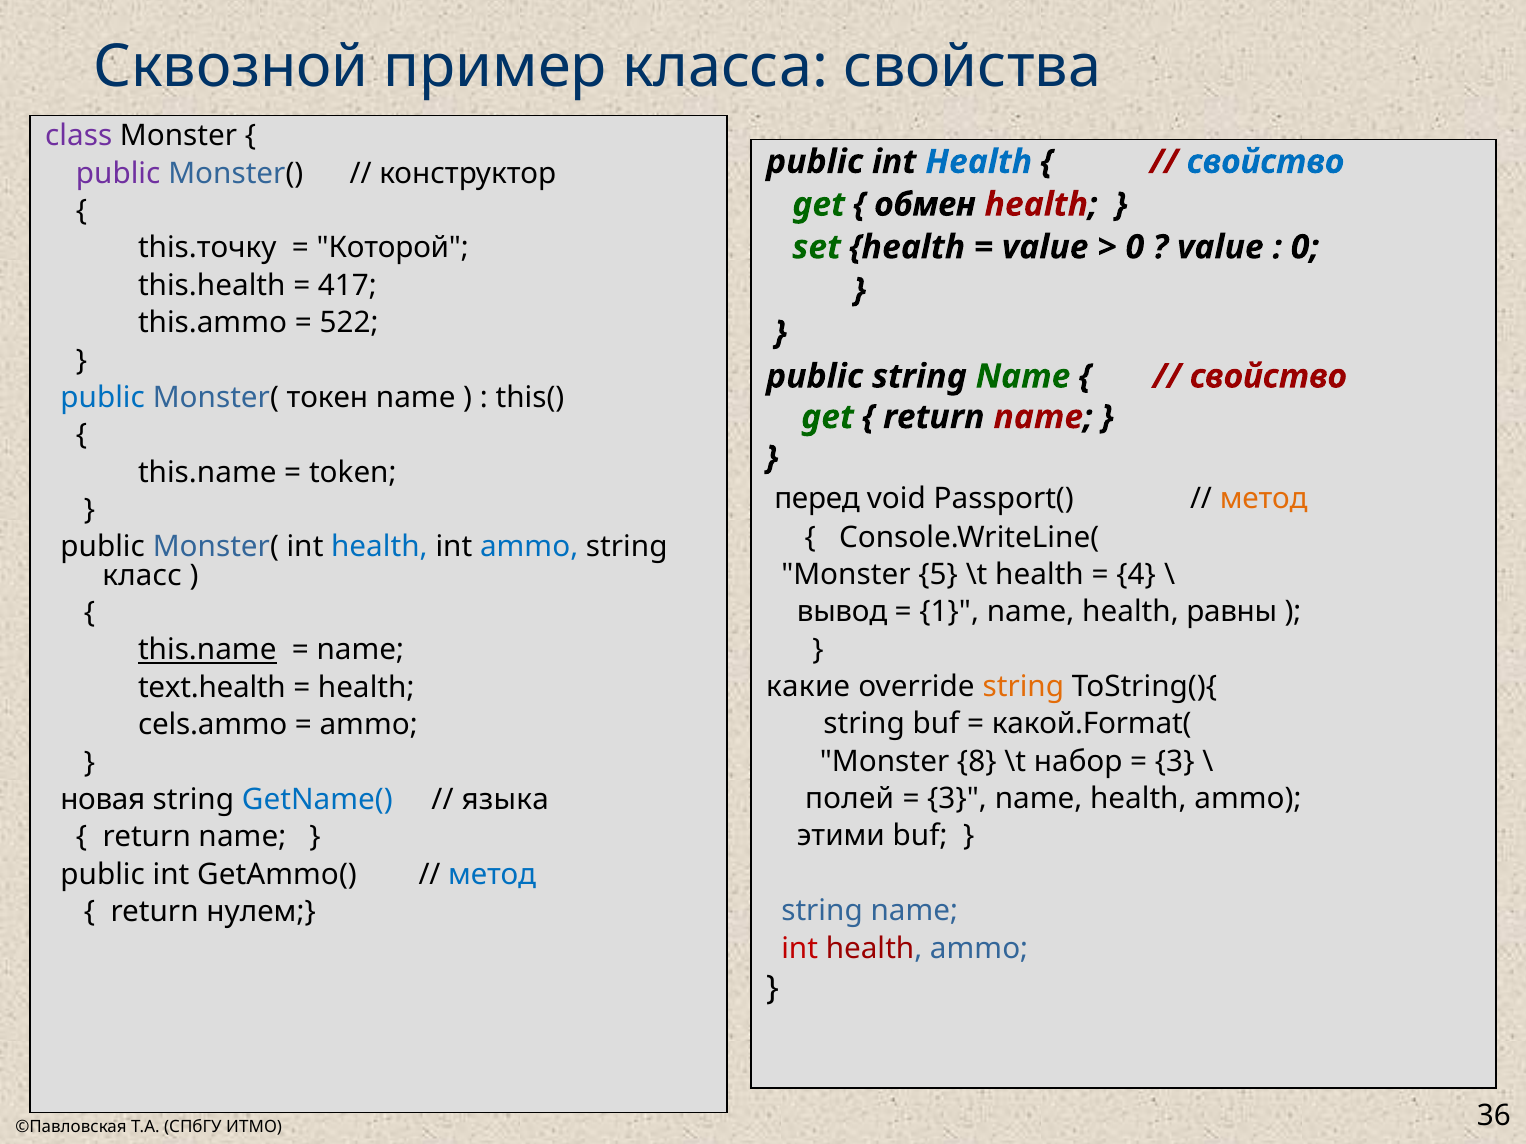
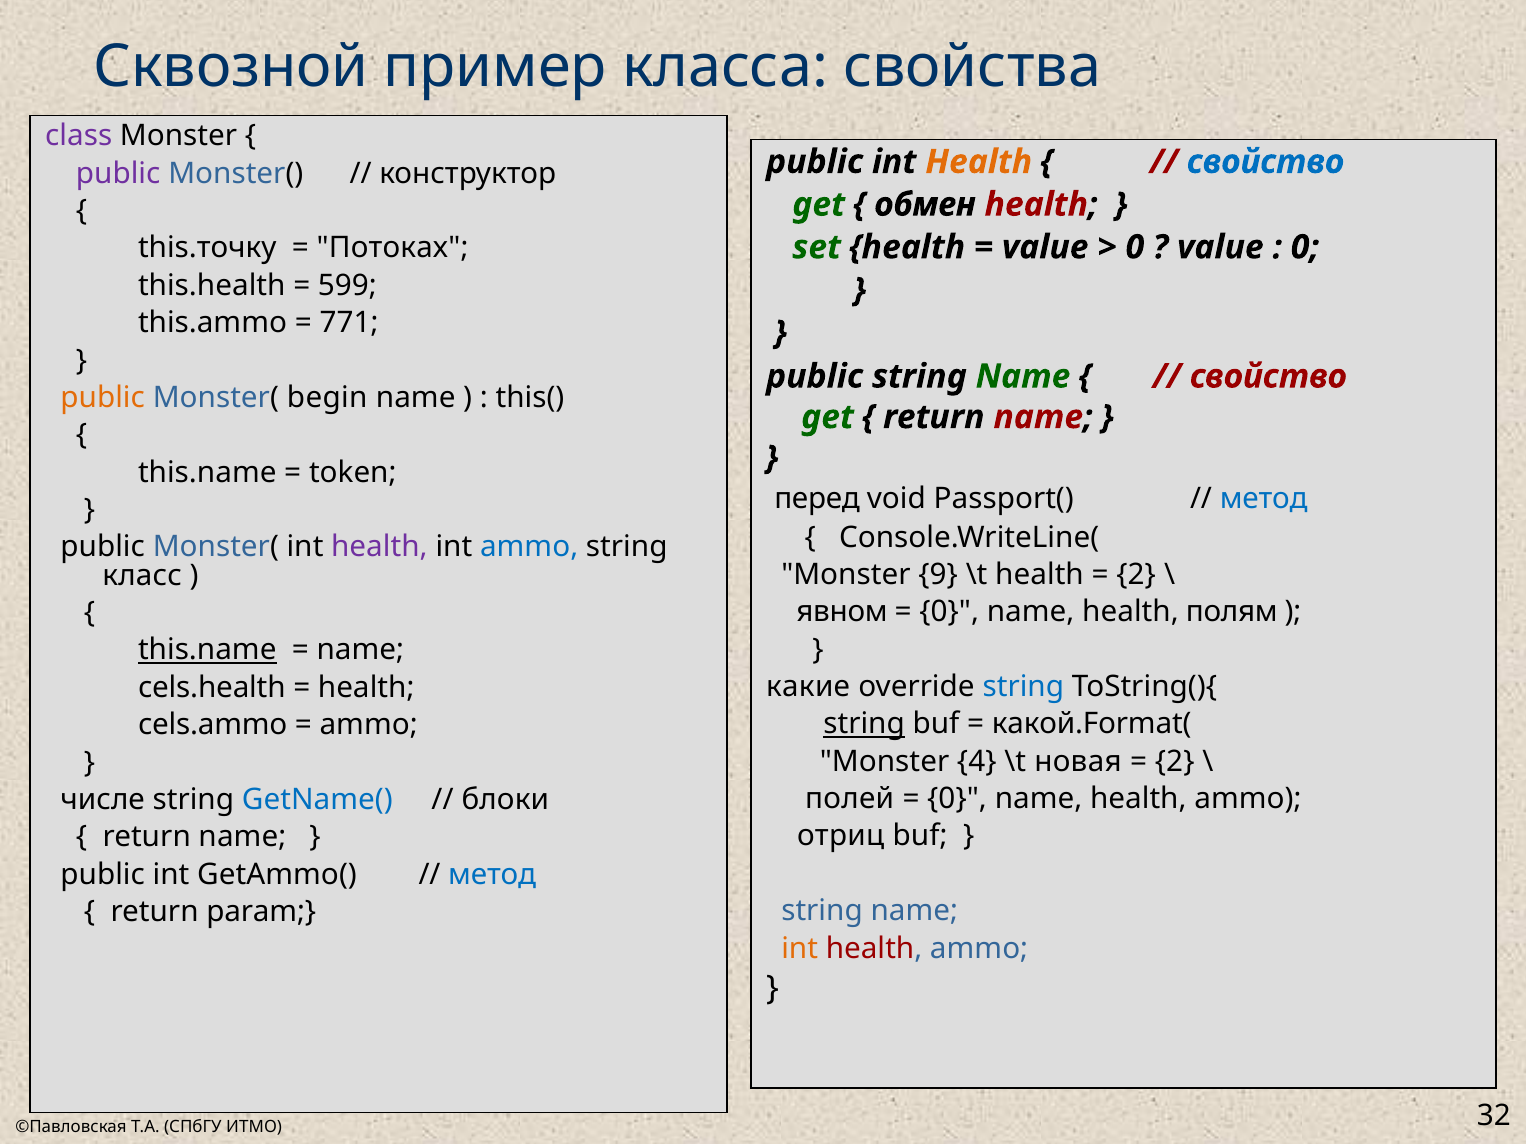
Health at (979, 162) colour: blue -> orange
Которой: Которой -> Потоках
417: 417 -> 599
522: 522 -> 771
public at (103, 398) colour: blue -> orange
токен: токен -> begin
метод at (1264, 499) colour: orange -> blue
health at (379, 547) colour: blue -> purple
5: 5 -> 9
4 at (1136, 575): 4 -> 2
вывод: вывод -> явном
1 at (949, 612): 1 -> 0
равны: равны -> полям
string at (1023, 687) colour: orange -> blue
text.health: text.health -> cels.health
string at (864, 724) underline: none -> present
8: 8 -> 4
набор: набор -> новая
3 at (1175, 762): 3 -> 2
3 at (957, 799): 3 -> 0
новая: новая -> числе
языка: языка -> блоки
этими: этими -> отриц
нулем: нулем -> param
int at (800, 949) colour: red -> orange
36: 36 -> 32
